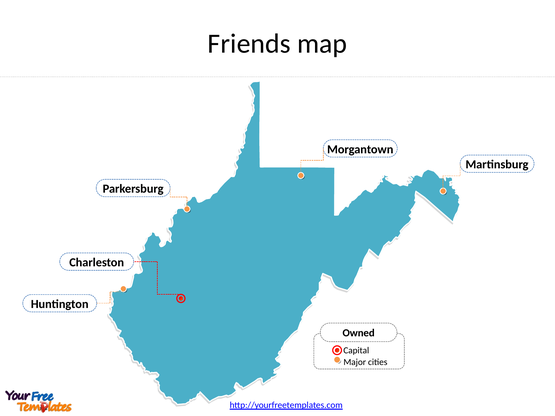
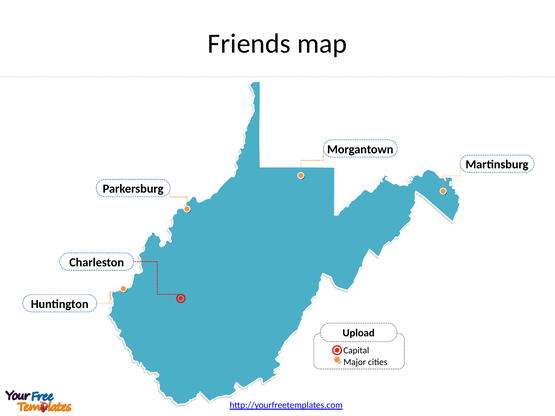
Owned: Owned -> Upload
